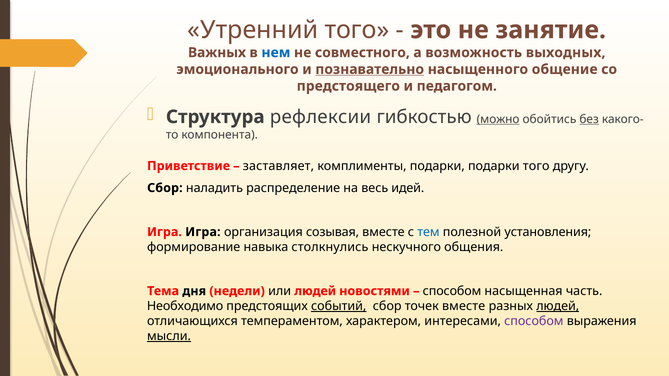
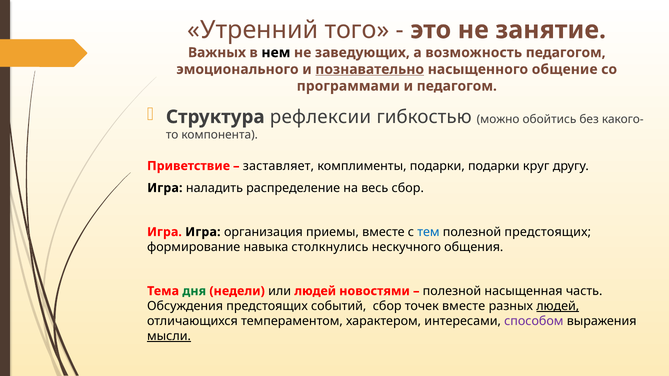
нем colour: blue -> black
совместного: совместного -> заведующих
возможность выходных: выходных -> педагогом
предстоящего: предстоящего -> программами
можно underline: present -> none
без underline: present -> none
подарки того: того -> круг
Сбор at (165, 188): Сбор -> Игра
весь идей: идей -> сбор
созывая: созывая -> приемы
полезной установления: установления -> предстоящих
дня colour: black -> green
способом at (452, 291): способом -> полезной
Необходимо: Необходимо -> Обсуждения
событий underline: present -> none
